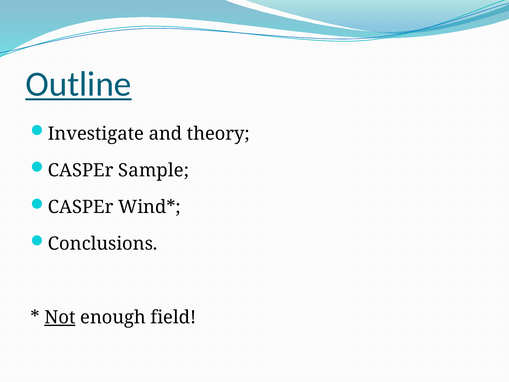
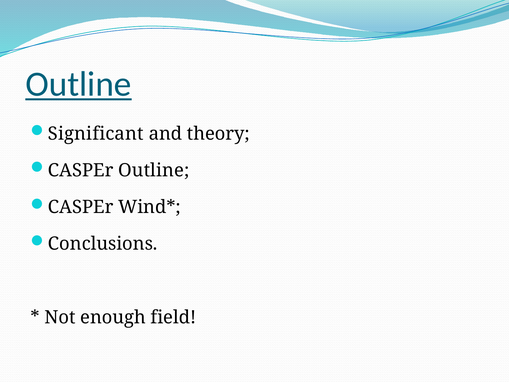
Investigate: Investigate -> Significant
CASPEr Sample: Sample -> Outline
Not underline: present -> none
